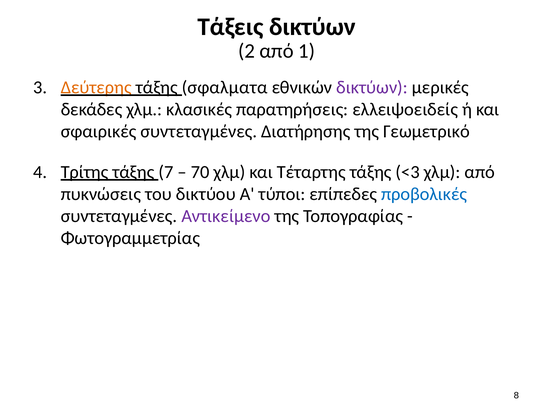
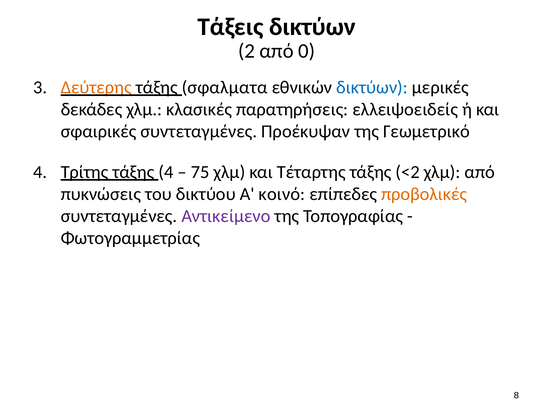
1: 1 -> 0
δικτύων at (372, 87) colour: purple -> blue
Διατήρησης: Διατήρησης -> Προέκυψαν
τάξης 7: 7 -> 4
70: 70 -> 75
<3: <3 -> <2
τύποι: τύποι -> κοινό
προβολικές colour: blue -> orange
